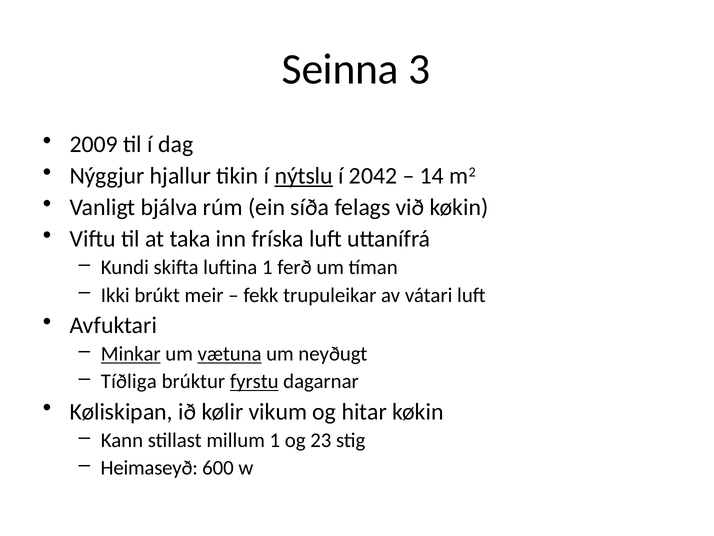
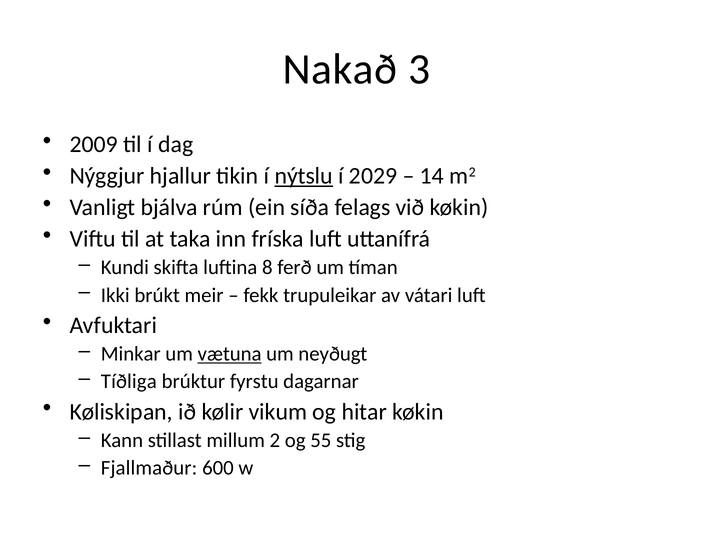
Seinna: Seinna -> Nakað
2042: 2042 -> 2029
luftina 1: 1 -> 8
Minkar underline: present -> none
fyrstu underline: present -> none
millum 1: 1 -> 2
23: 23 -> 55
Heimaseyð: Heimaseyð -> Fjallmaður
